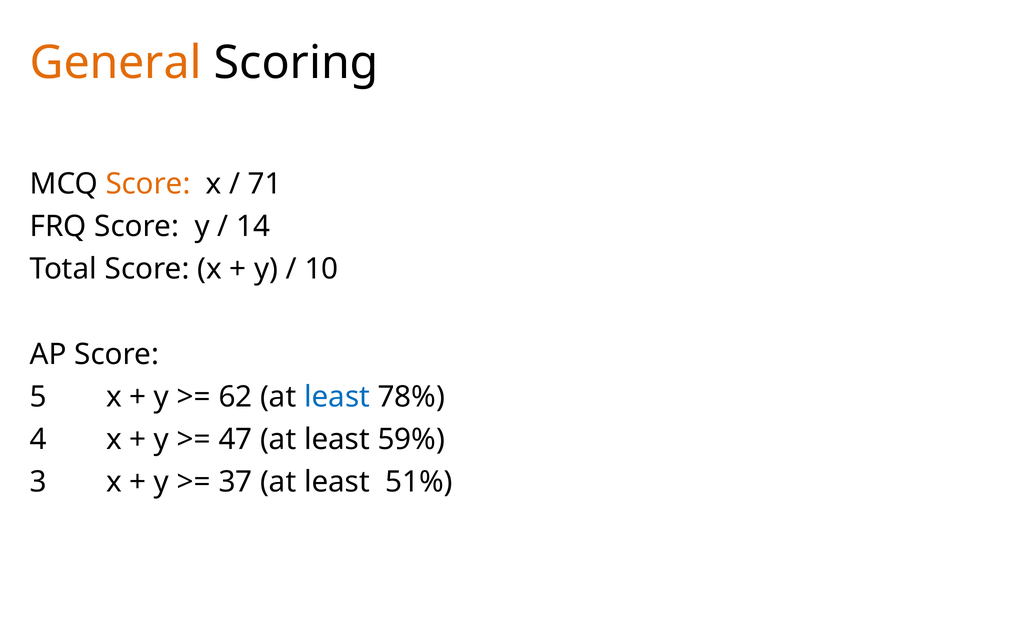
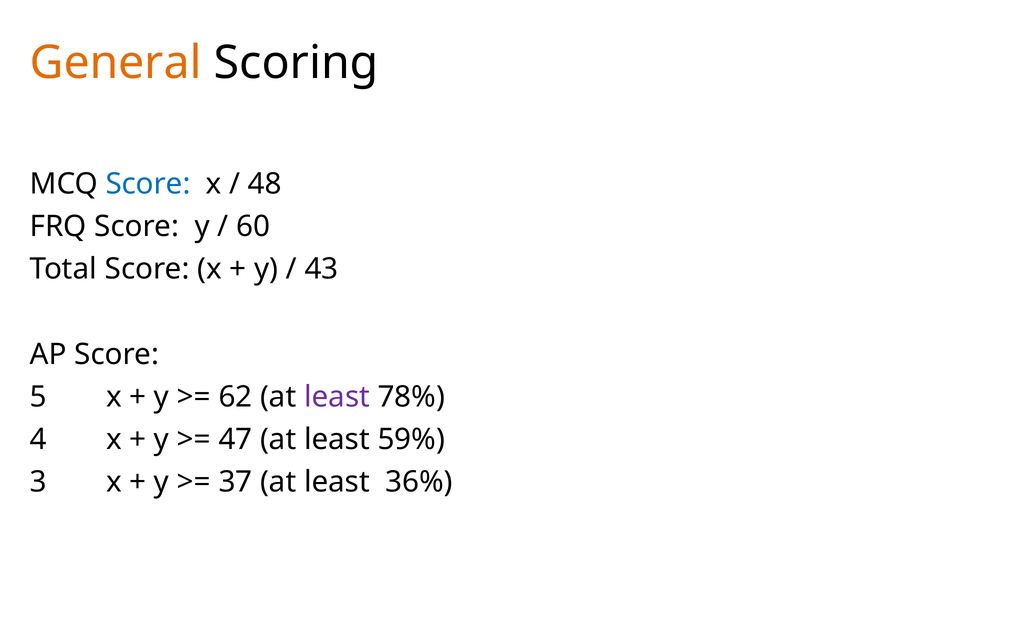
Score at (148, 184) colour: orange -> blue
71: 71 -> 48
14: 14 -> 60
10: 10 -> 43
least at (337, 397) colour: blue -> purple
51%: 51% -> 36%
